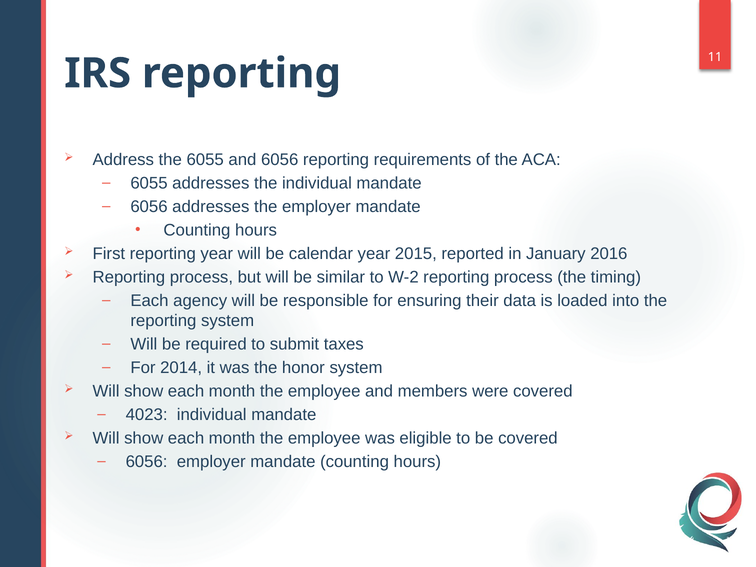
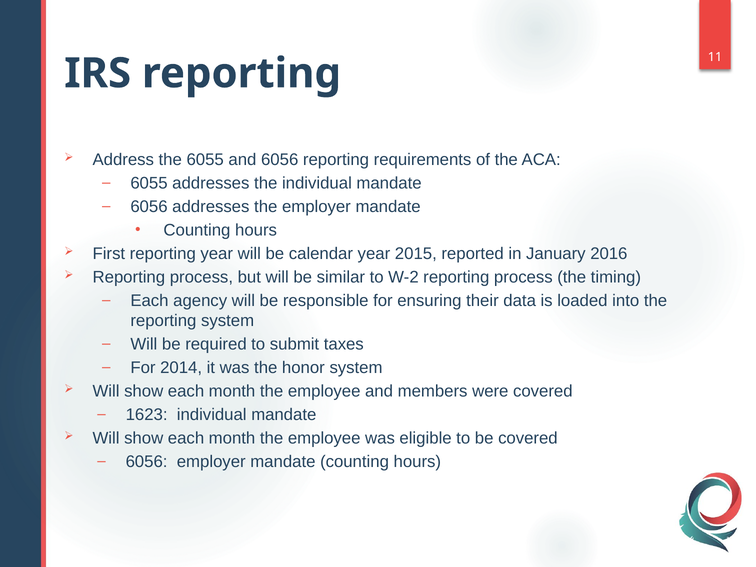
4023: 4023 -> 1623
